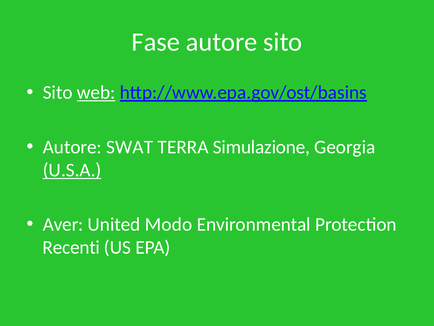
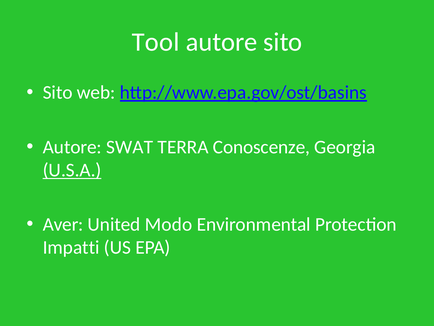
Fase: Fase -> Tool
web underline: present -> none
Simulazione: Simulazione -> Conoscenze
Recenti: Recenti -> Impatti
